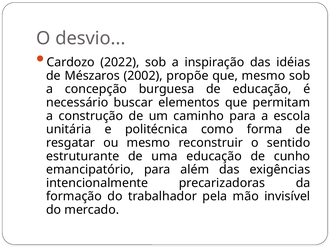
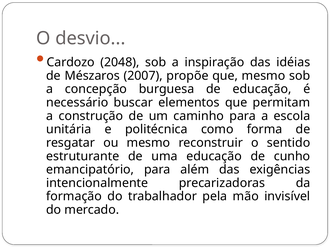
2022: 2022 -> 2048
2002: 2002 -> 2007
